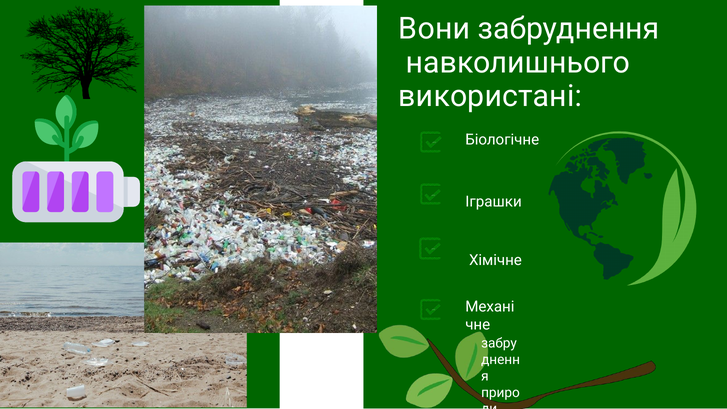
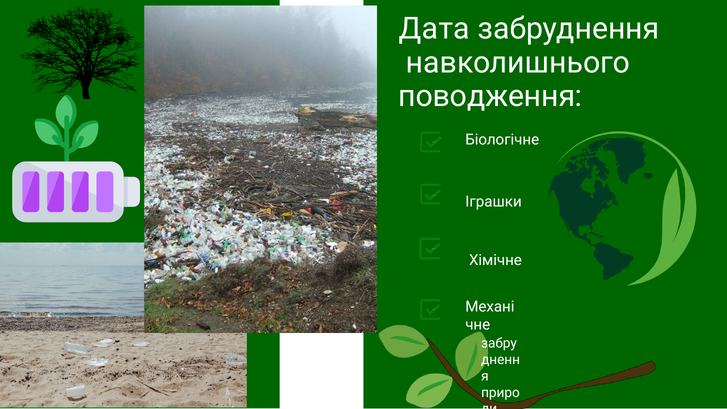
Вони: Вони -> Дата
використані: використані -> поводження
